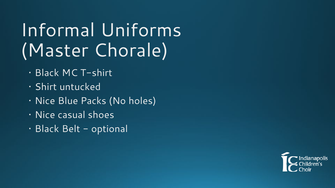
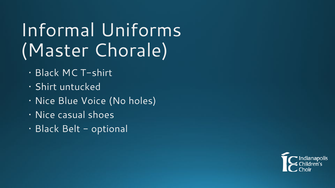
Packs: Packs -> Voice
